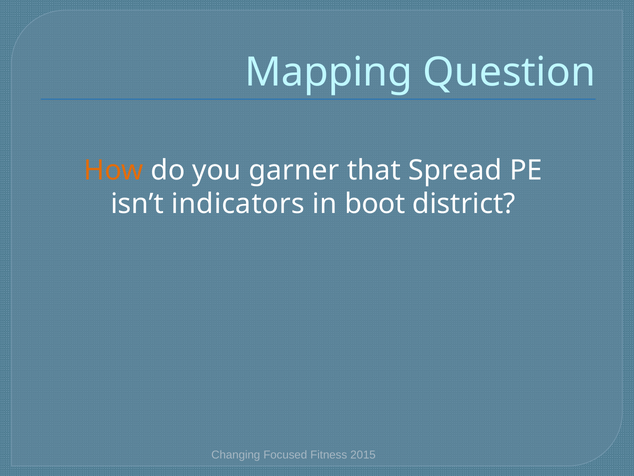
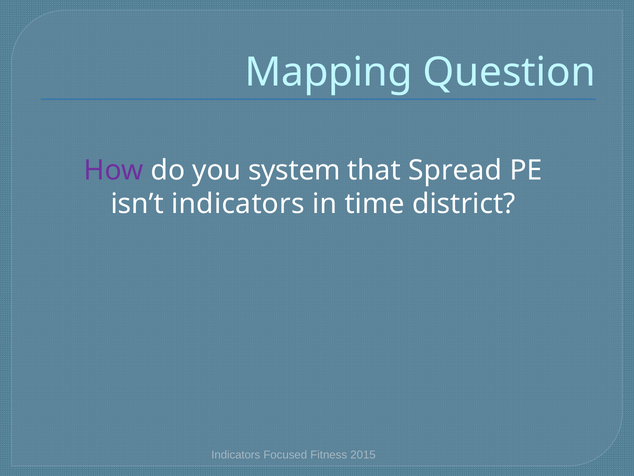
How colour: orange -> purple
garner: garner -> system
boot: boot -> time
Changing at (236, 455): Changing -> Indicators
